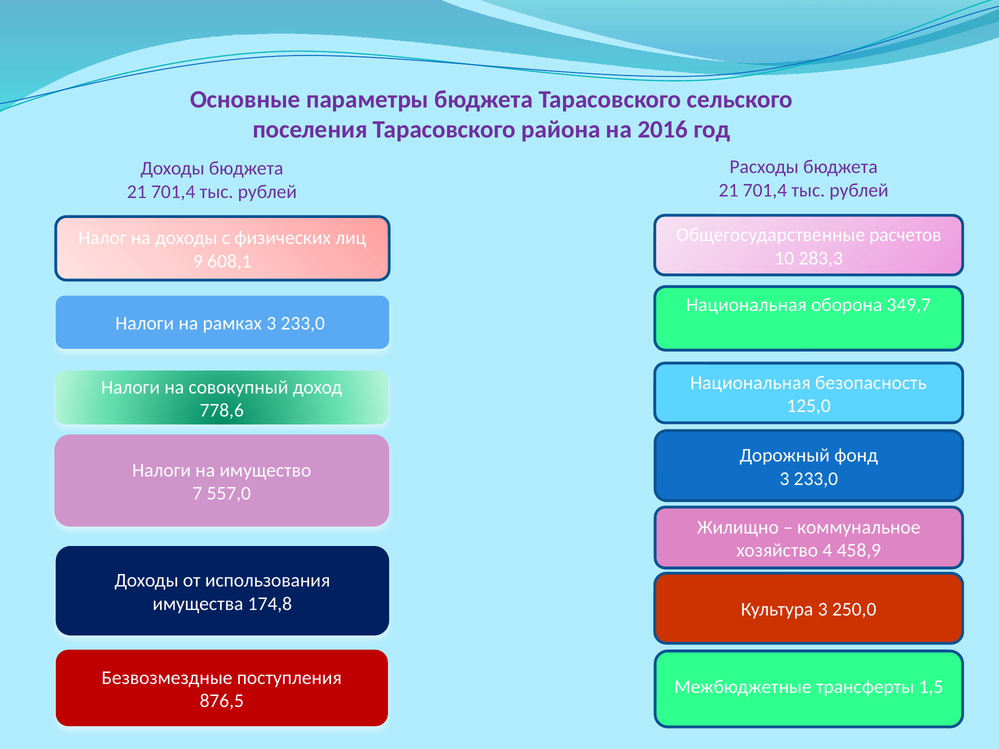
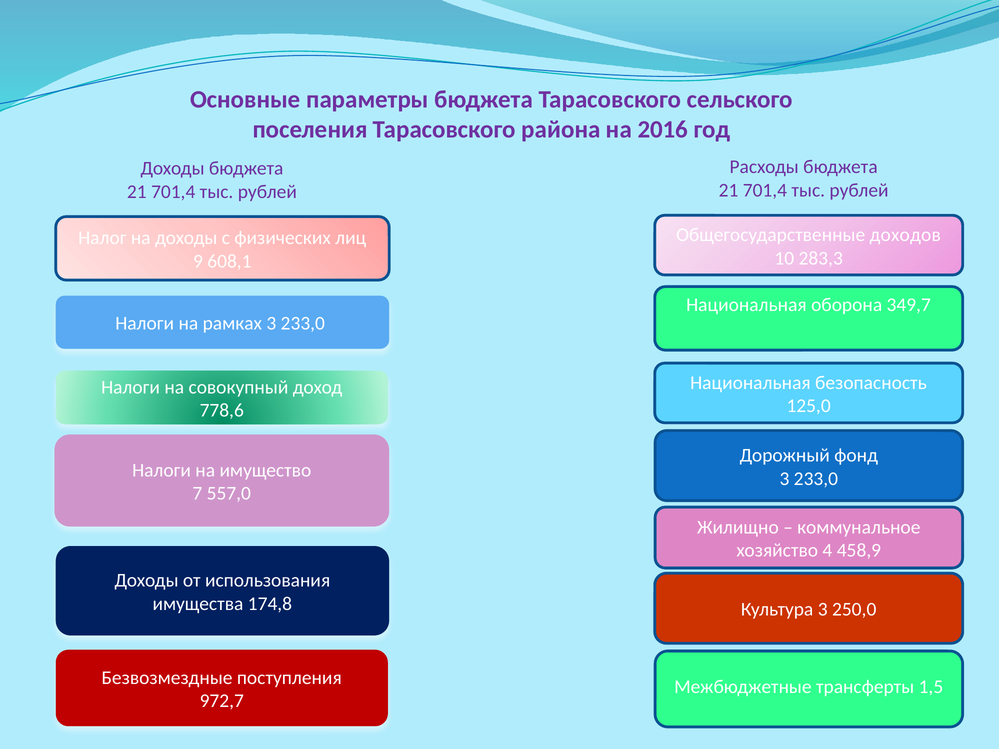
расчетов: расчетов -> доходов
876,5: 876,5 -> 972,7
